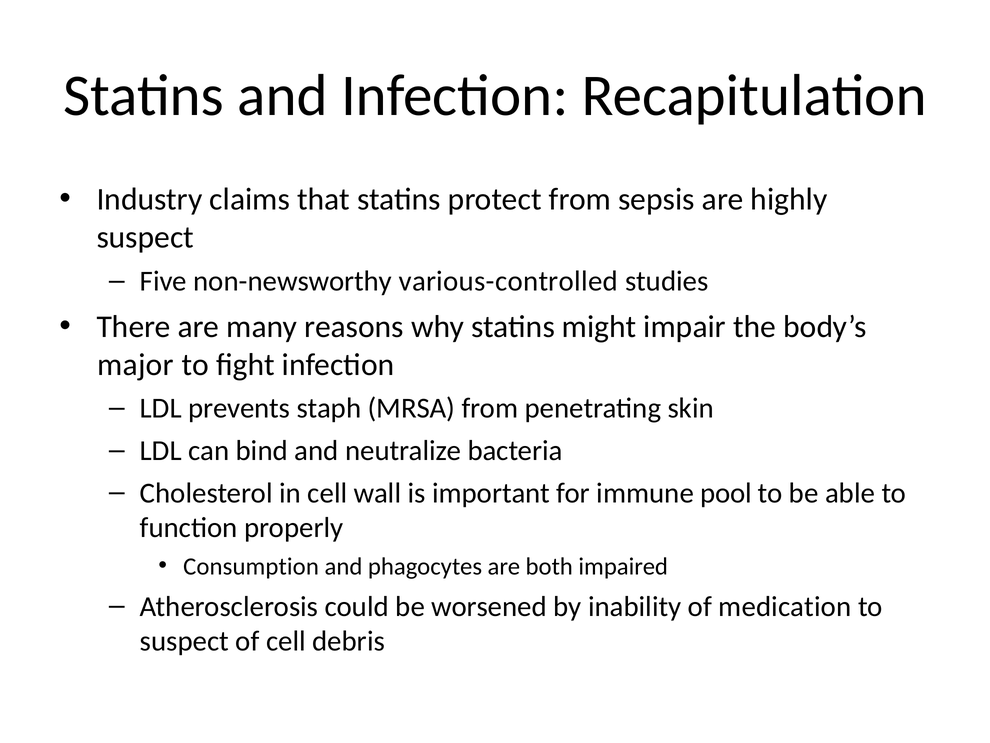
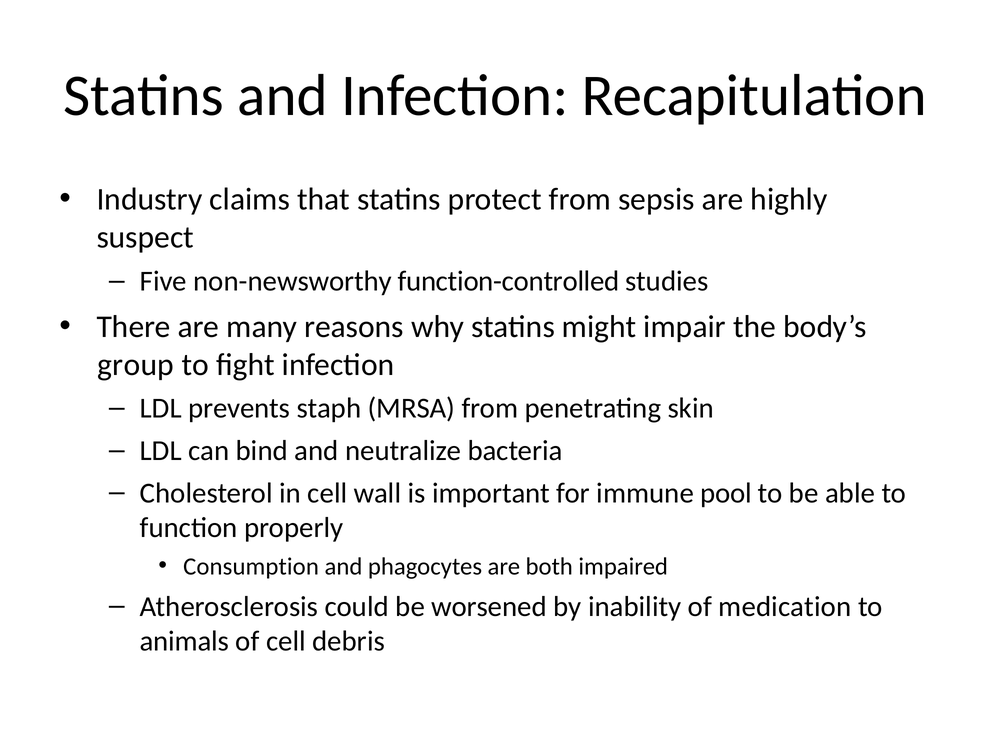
various-controlled: various-controlled -> function-controlled
major: major -> group
suspect at (184, 641): suspect -> animals
